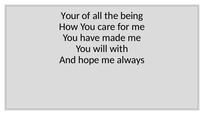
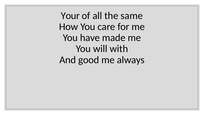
being: being -> same
hope: hope -> good
